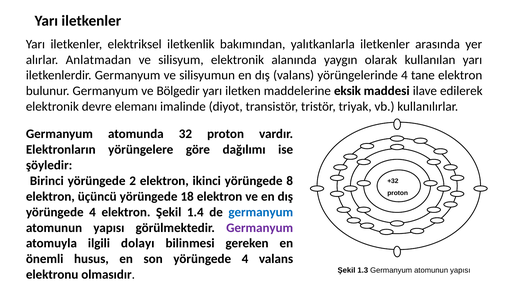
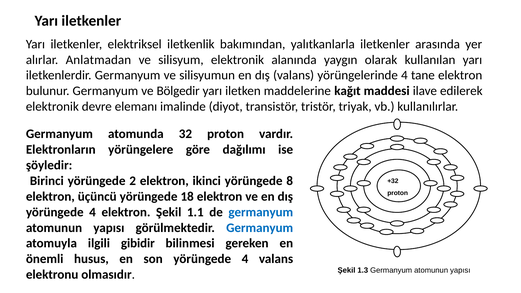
eksik: eksik -> kağıt
1.4: 1.4 -> 1.1
Germanyum at (260, 228) colour: purple -> blue
dolayı: dolayı -> gibidir
